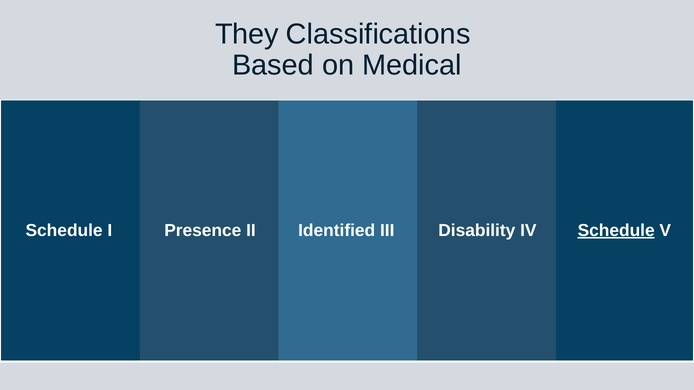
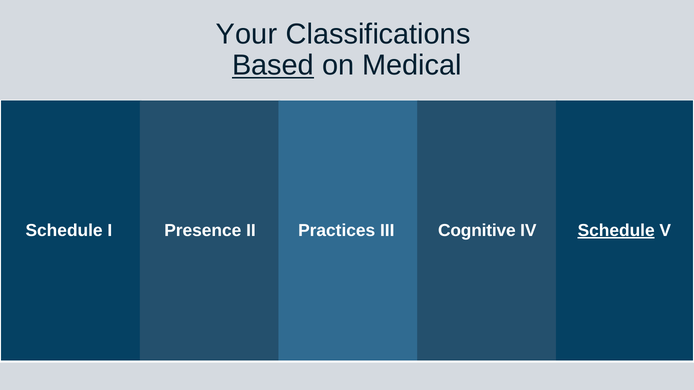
They: They -> Your
Based underline: none -> present
Identified: Identified -> Practices
Disability: Disability -> Cognitive
